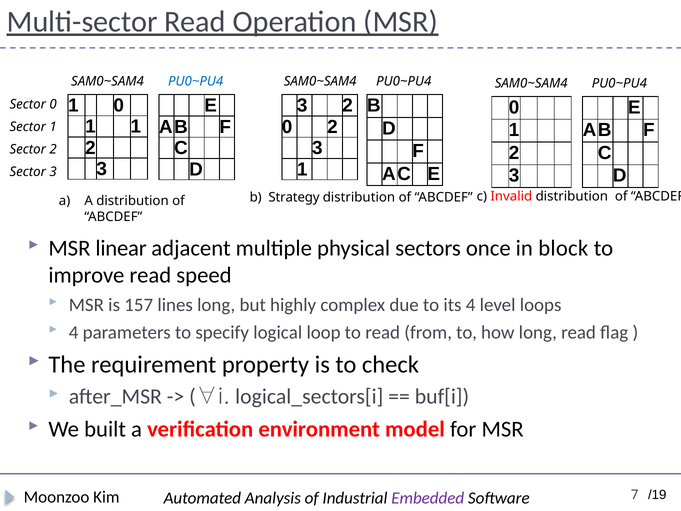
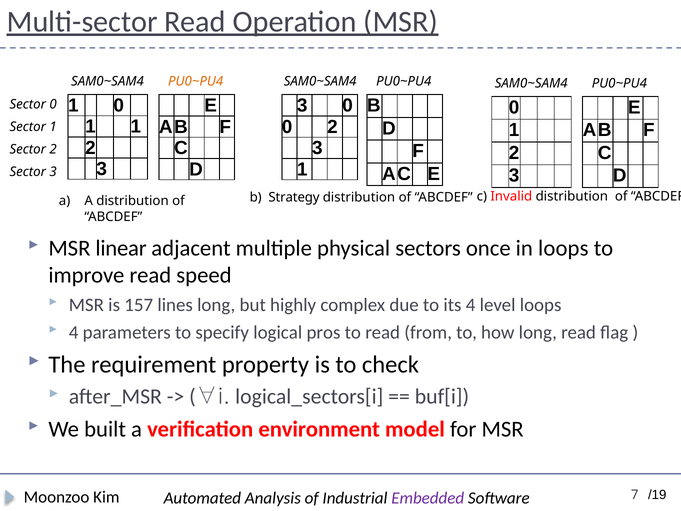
PU0~PU4 at (196, 81) colour: blue -> orange
3 2: 2 -> 0
in block: block -> loops
loop: loop -> pros
